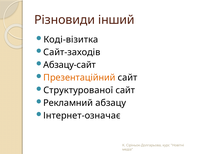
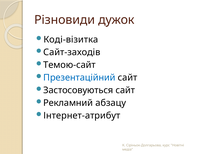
інший: інший -> дужок
Абзацу-сайт: Абзацу-сайт -> Темою-сайт
Презентаційний colour: orange -> blue
Структурованої: Структурованої -> Застосовуються
Інтернет-означає: Інтернет-означає -> Інтернет-атрибут
